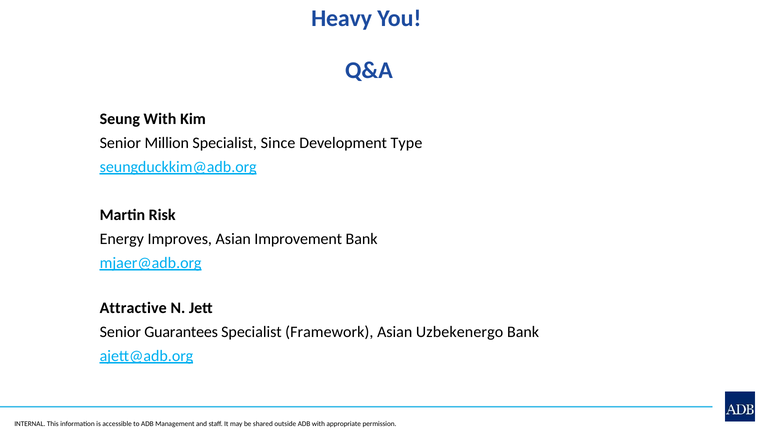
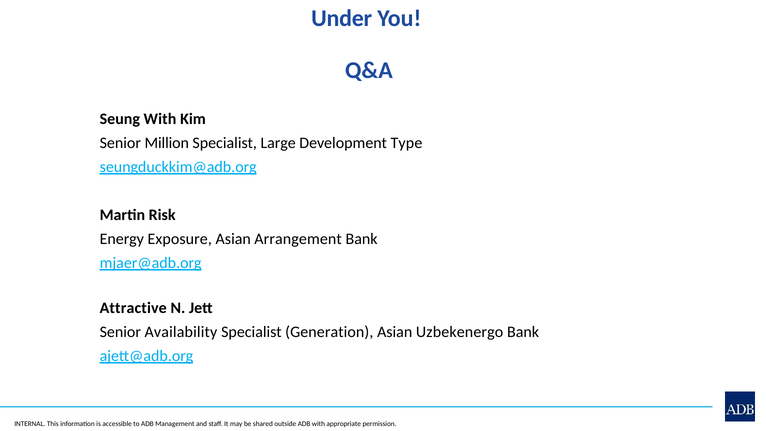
Heavy: Heavy -> Under
Since: Since -> Large
Improves: Improves -> Exposure
Improvement: Improvement -> Arrangement
Guarantees: Guarantees -> Availability
Framework: Framework -> Generation
